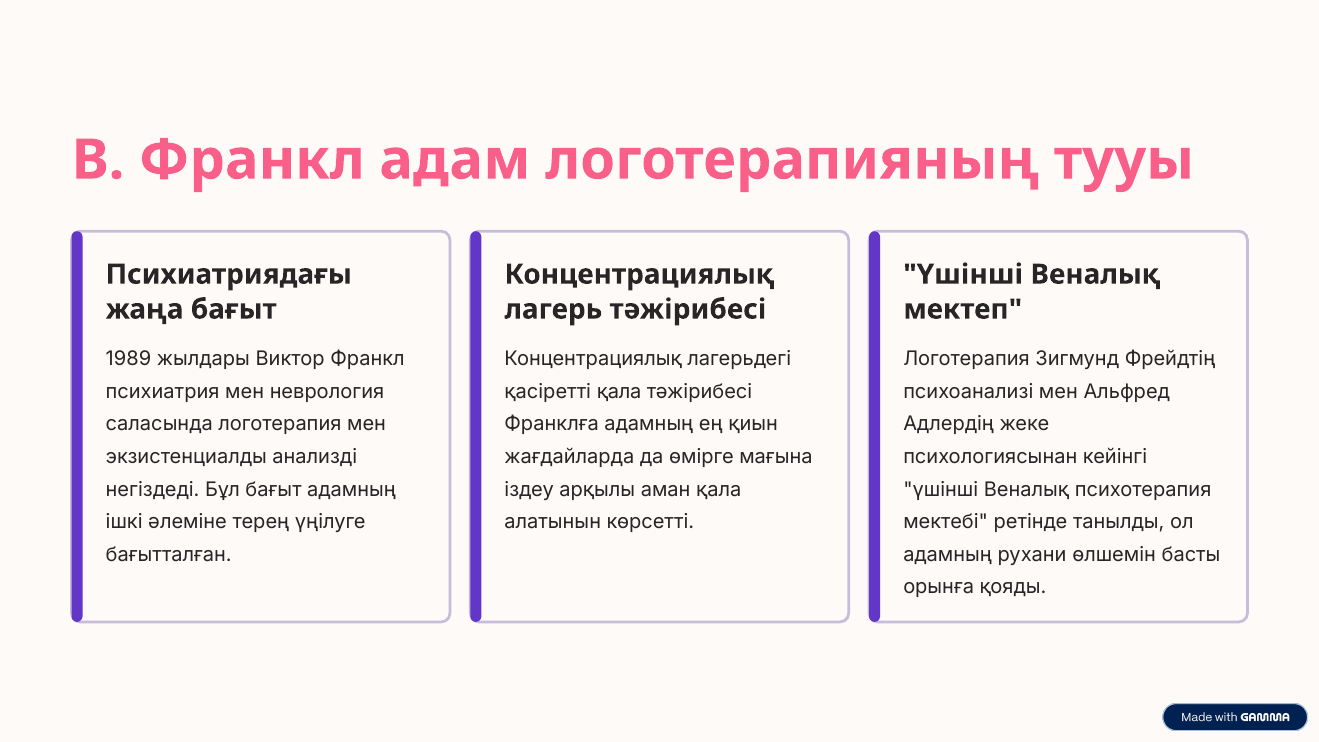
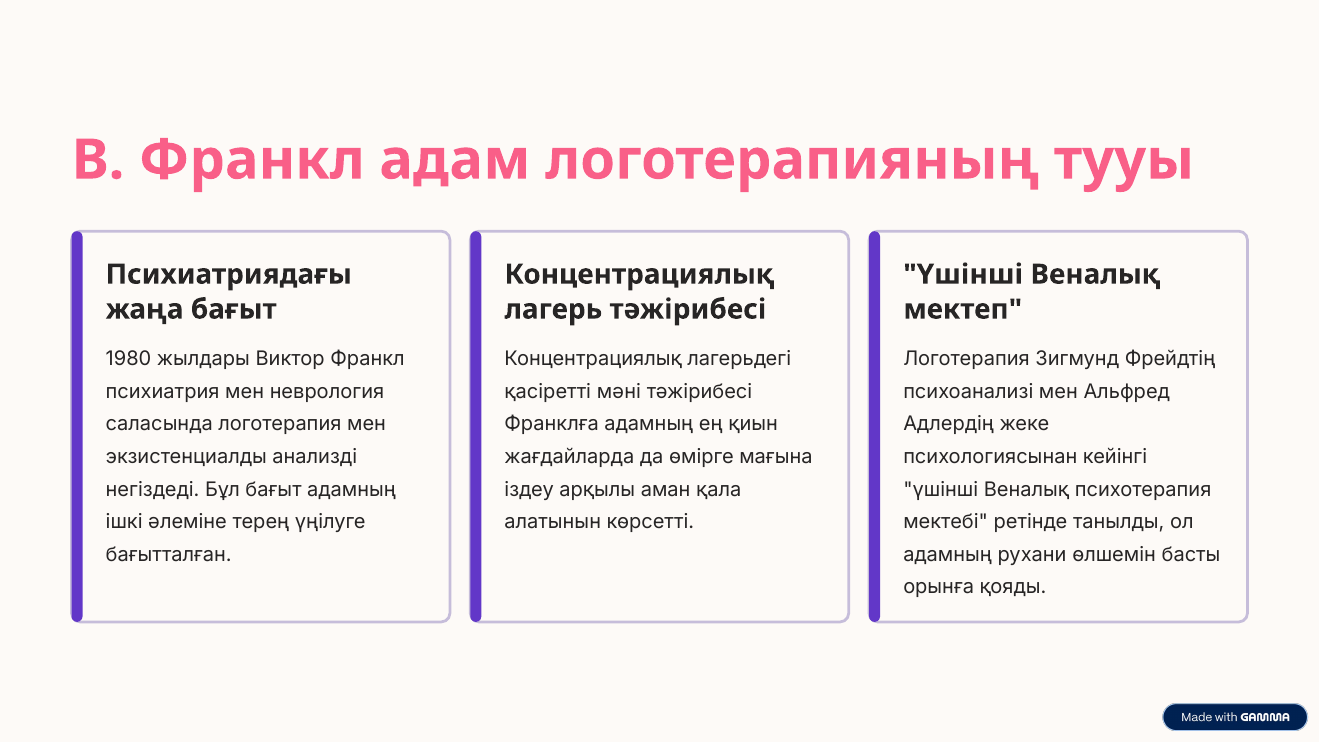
1989: 1989 -> 1980
қасіретті қала: қала -> мәні
